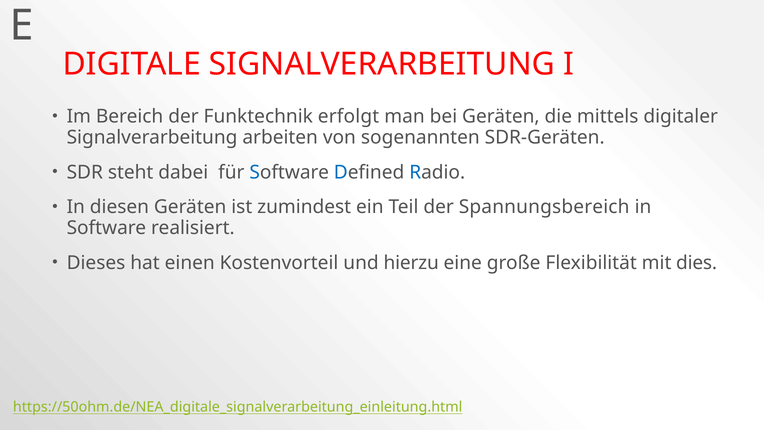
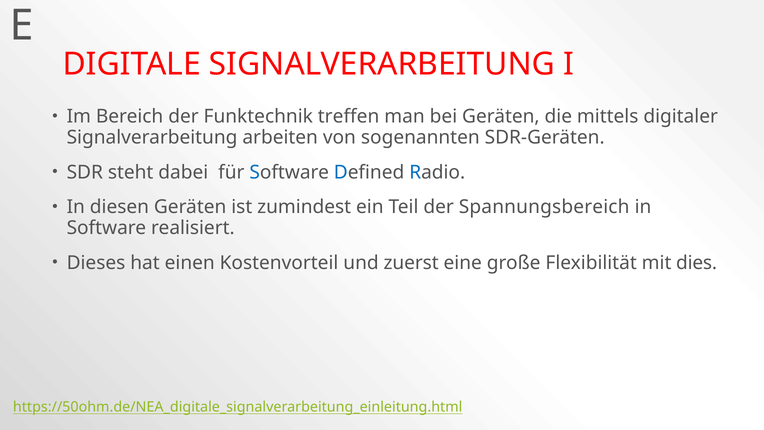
erfolgt: erfolgt -> treffen
hierzu: hierzu -> zuerst
